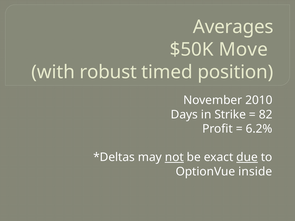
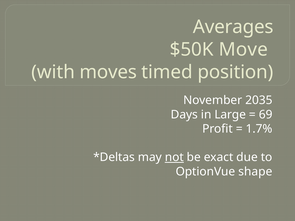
robust: robust -> moves
2010: 2010 -> 2035
Strike: Strike -> Large
82: 82 -> 69
6.2%: 6.2% -> 1.7%
due underline: present -> none
inside: inside -> shape
